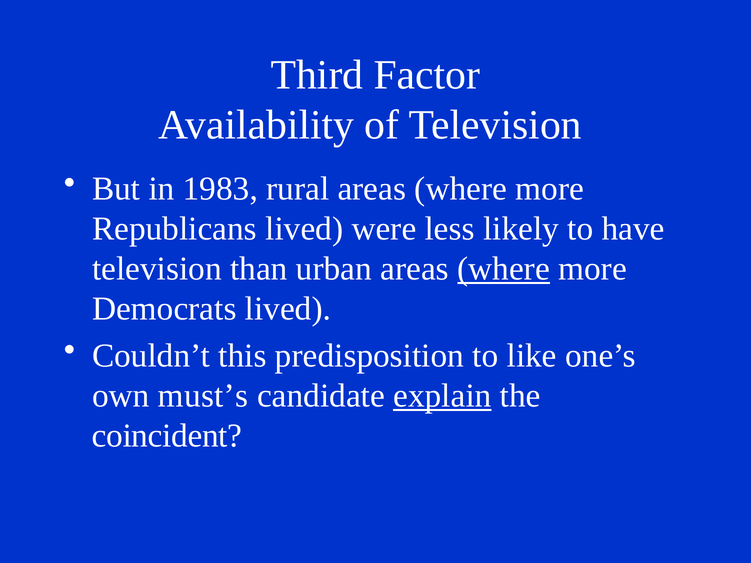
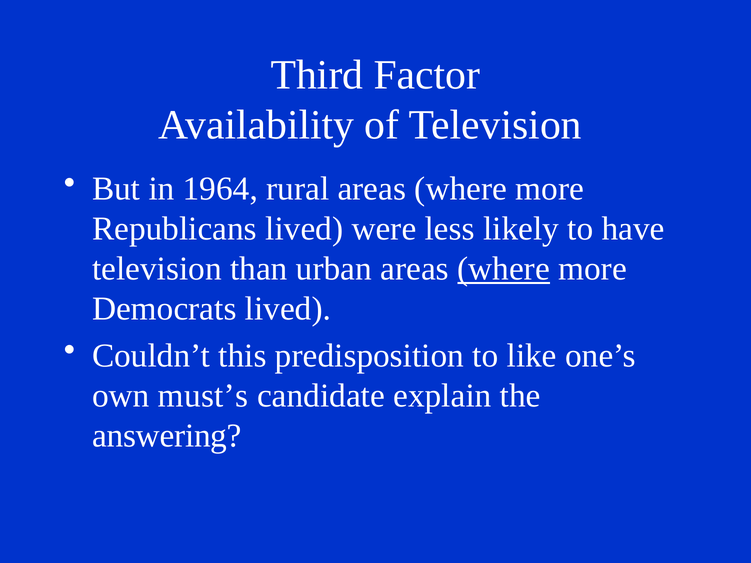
1983: 1983 -> 1964
explain underline: present -> none
coincident: coincident -> answering
